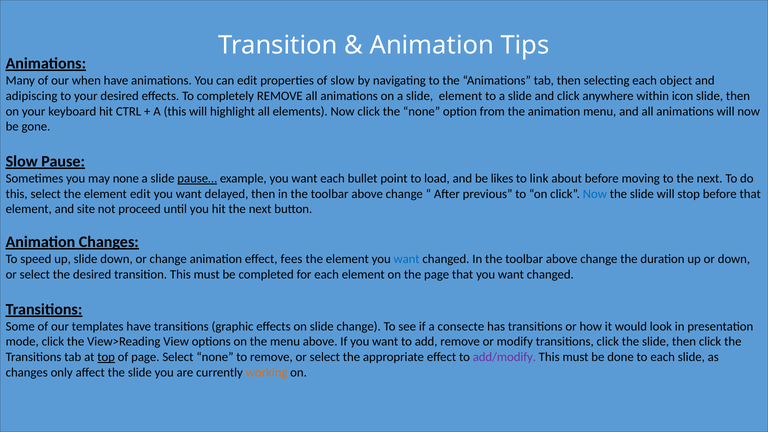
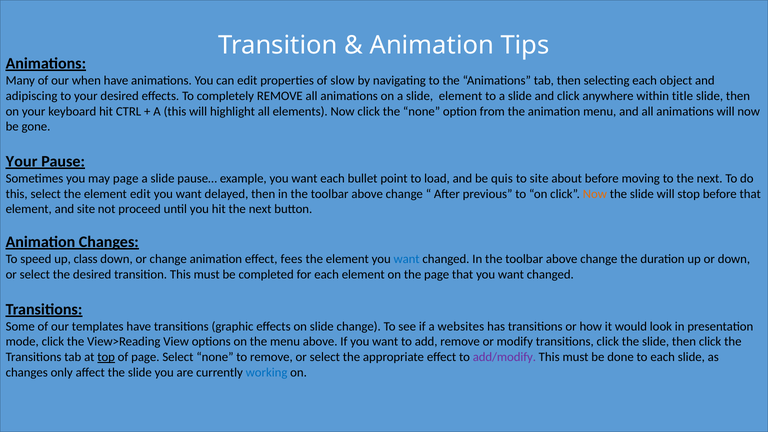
icon: icon -> title
Slow at (22, 161): Slow -> Your
may none: none -> page
pause… underline: present -> none
likes: likes -> quis
to link: link -> site
Now at (595, 194) colour: blue -> orange
up slide: slide -> class
consecte: consecte -> websites
working colour: orange -> blue
